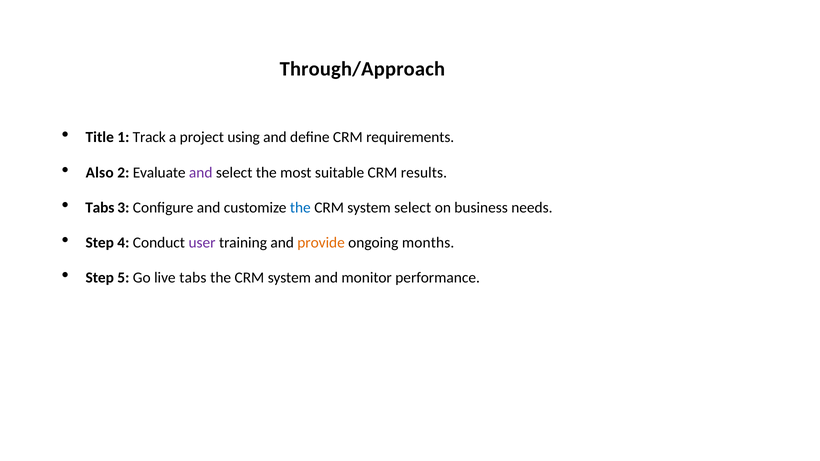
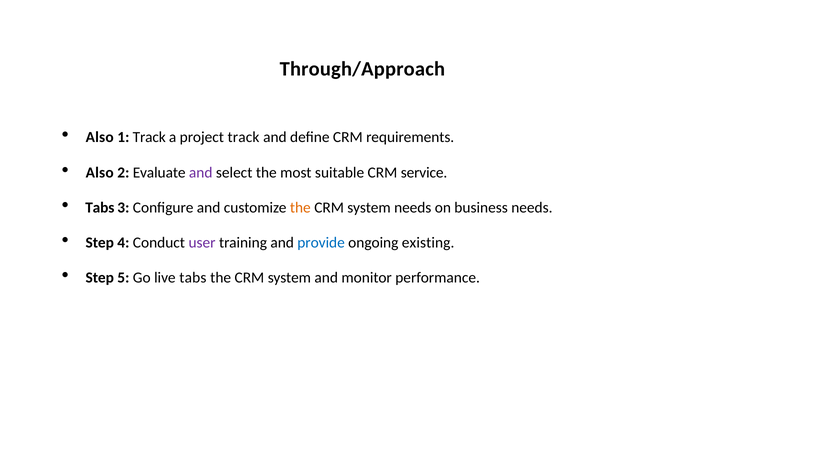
Title at (100, 137): Title -> Also
project using: using -> track
results: results -> service
the at (300, 208) colour: blue -> orange
system select: select -> needs
provide colour: orange -> blue
months: months -> existing
